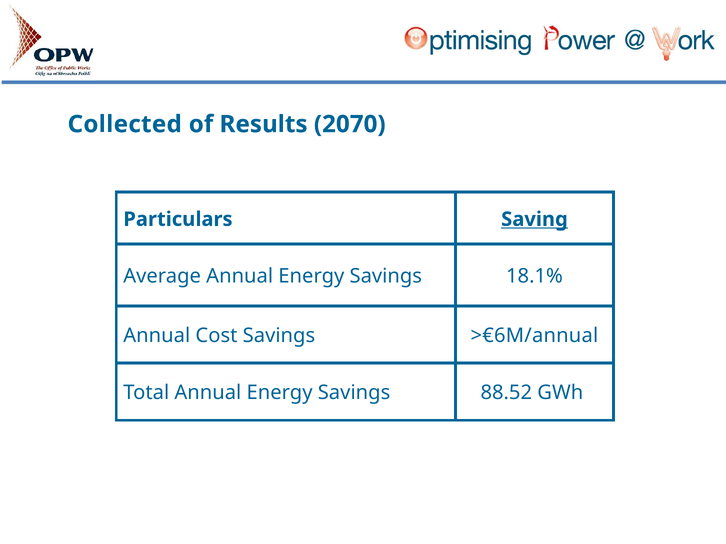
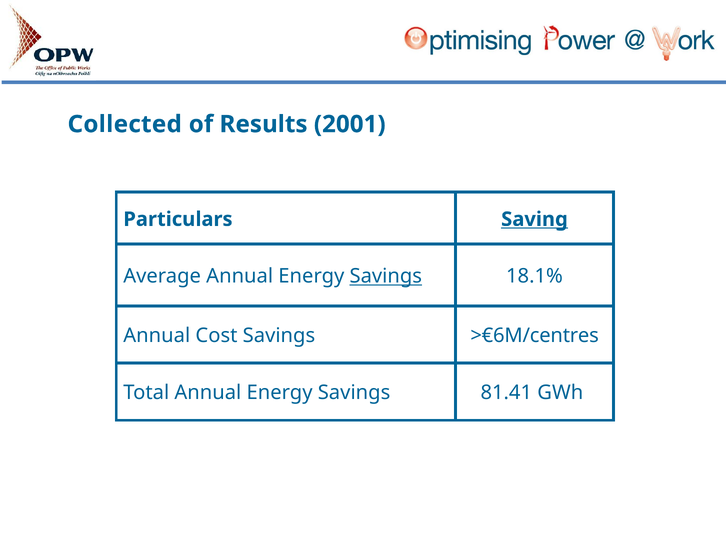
2070: 2070 -> 2001
Savings at (386, 277) underline: none -> present
>€6M/annual: >€6M/annual -> >€6M/centres
88.52: 88.52 -> 81.41
